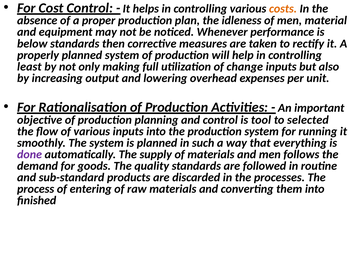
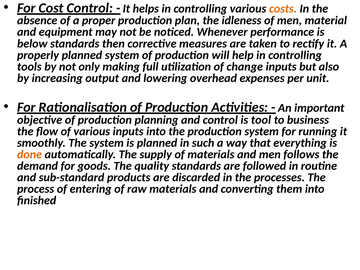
least: least -> tools
selected: selected -> business
done colour: purple -> orange
